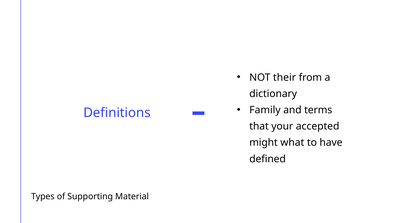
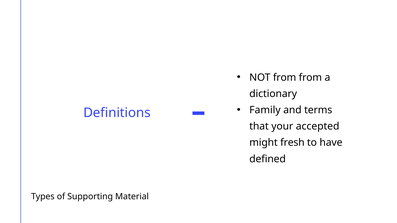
NOT their: their -> from
what: what -> fresh
